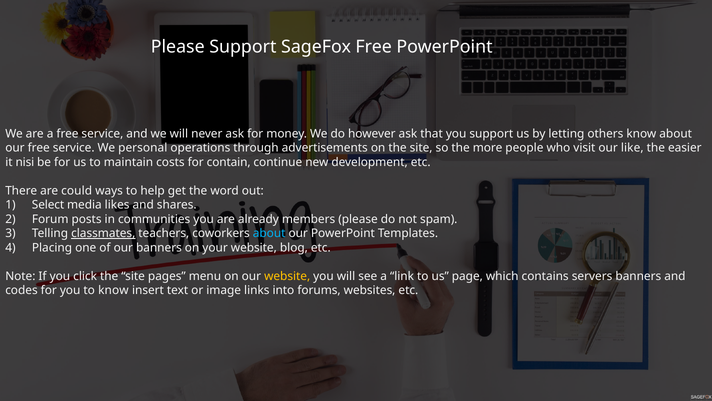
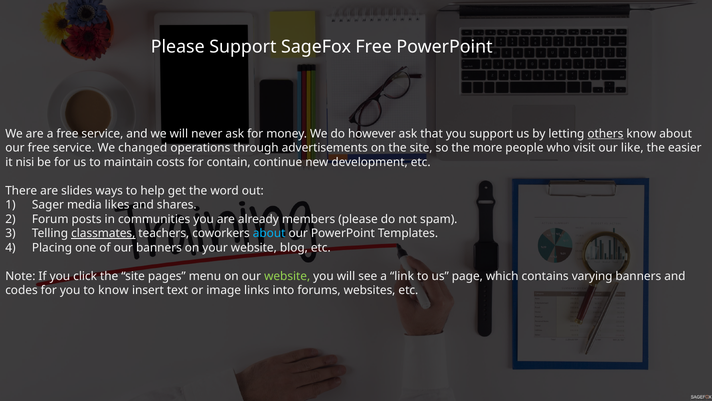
others underline: none -> present
personal: personal -> changed
could: could -> slides
Select: Select -> Sager
website at (287, 276) colour: yellow -> light green
servers: servers -> varying
